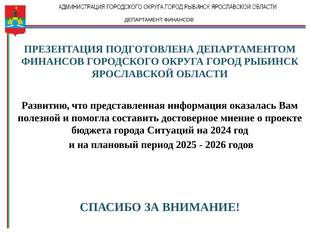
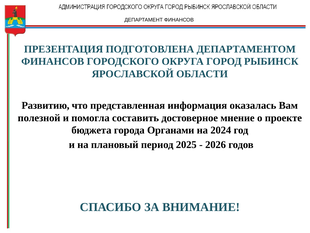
Ситуаций: Ситуаций -> Органами
